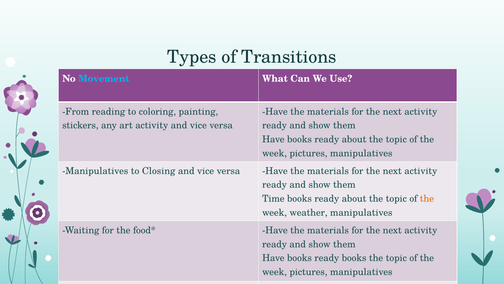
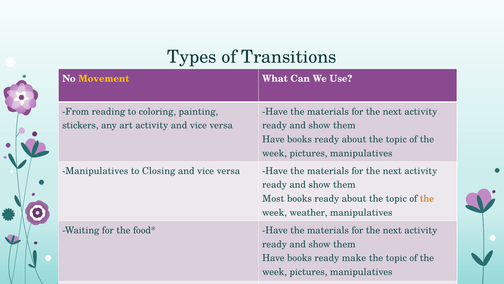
Movement colour: light blue -> yellow
Time: Time -> Most
ready books: books -> make
